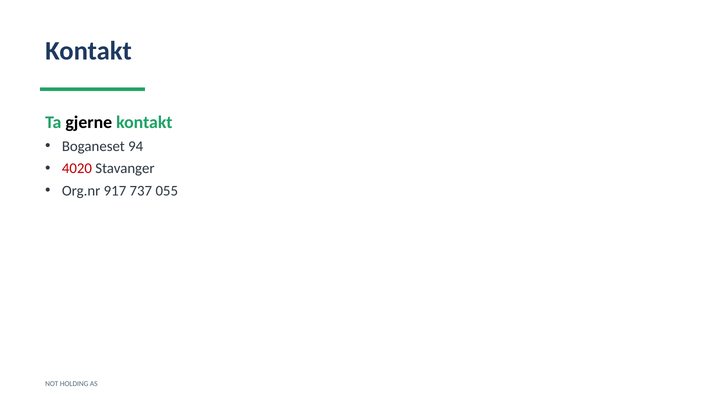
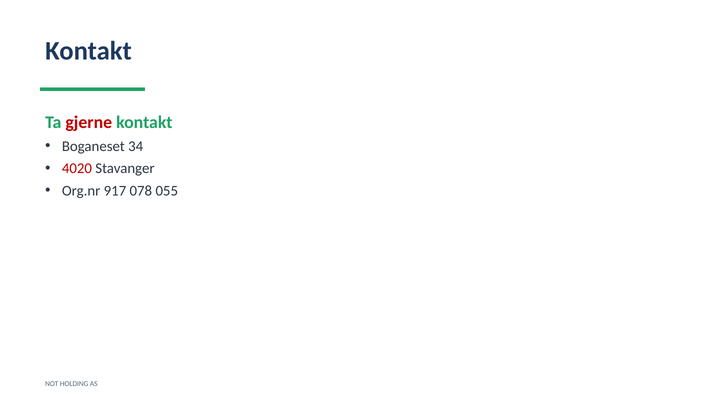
gjerne colour: black -> red
94: 94 -> 34
737: 737 -> 078
